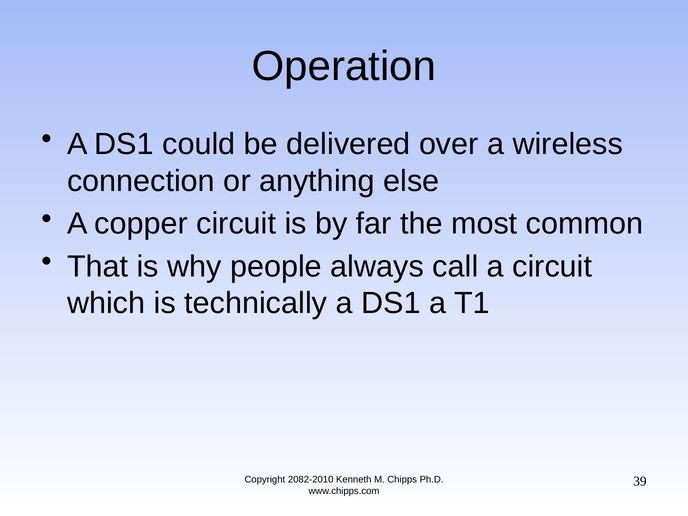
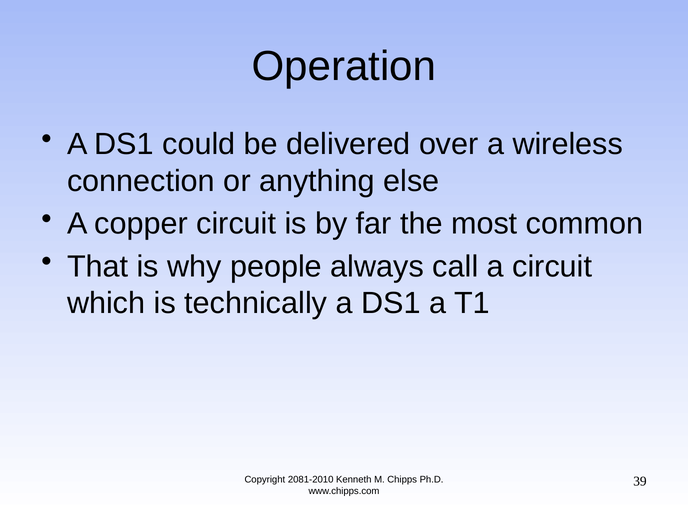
2082-2010: 2082-2010 -> 2081-2010
